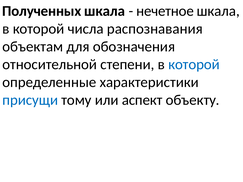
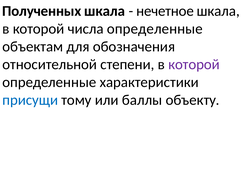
числа распознавания: распознавания -> определенные
которой at (194, 64) colour: blue -> purple
аспект: аспект -> баллы
